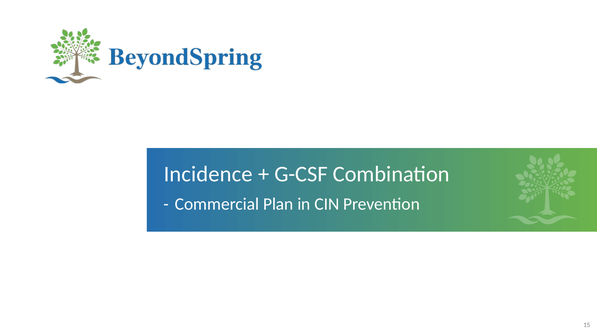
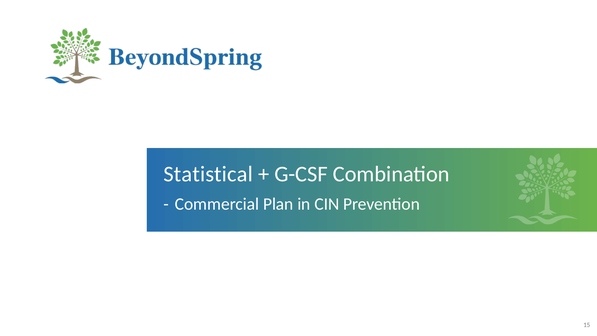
Incidence: Incidence -> Statistical
